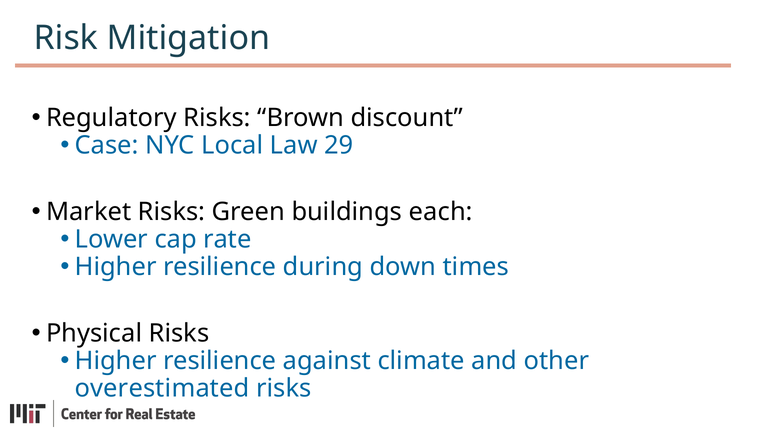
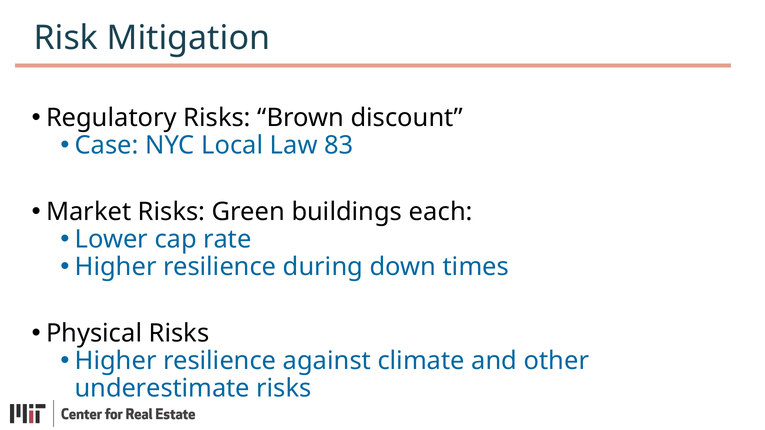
29: 29 -> 83
overestimated: overestimated -> underestimate
